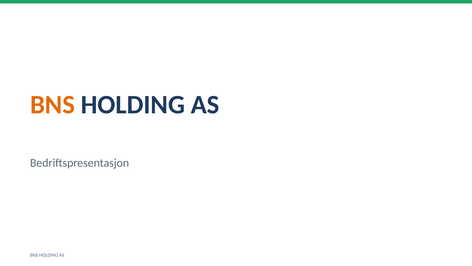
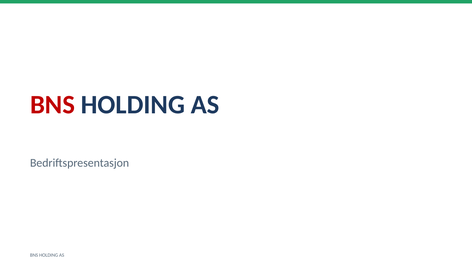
BNS at (52, 105) colour: orange -> red
